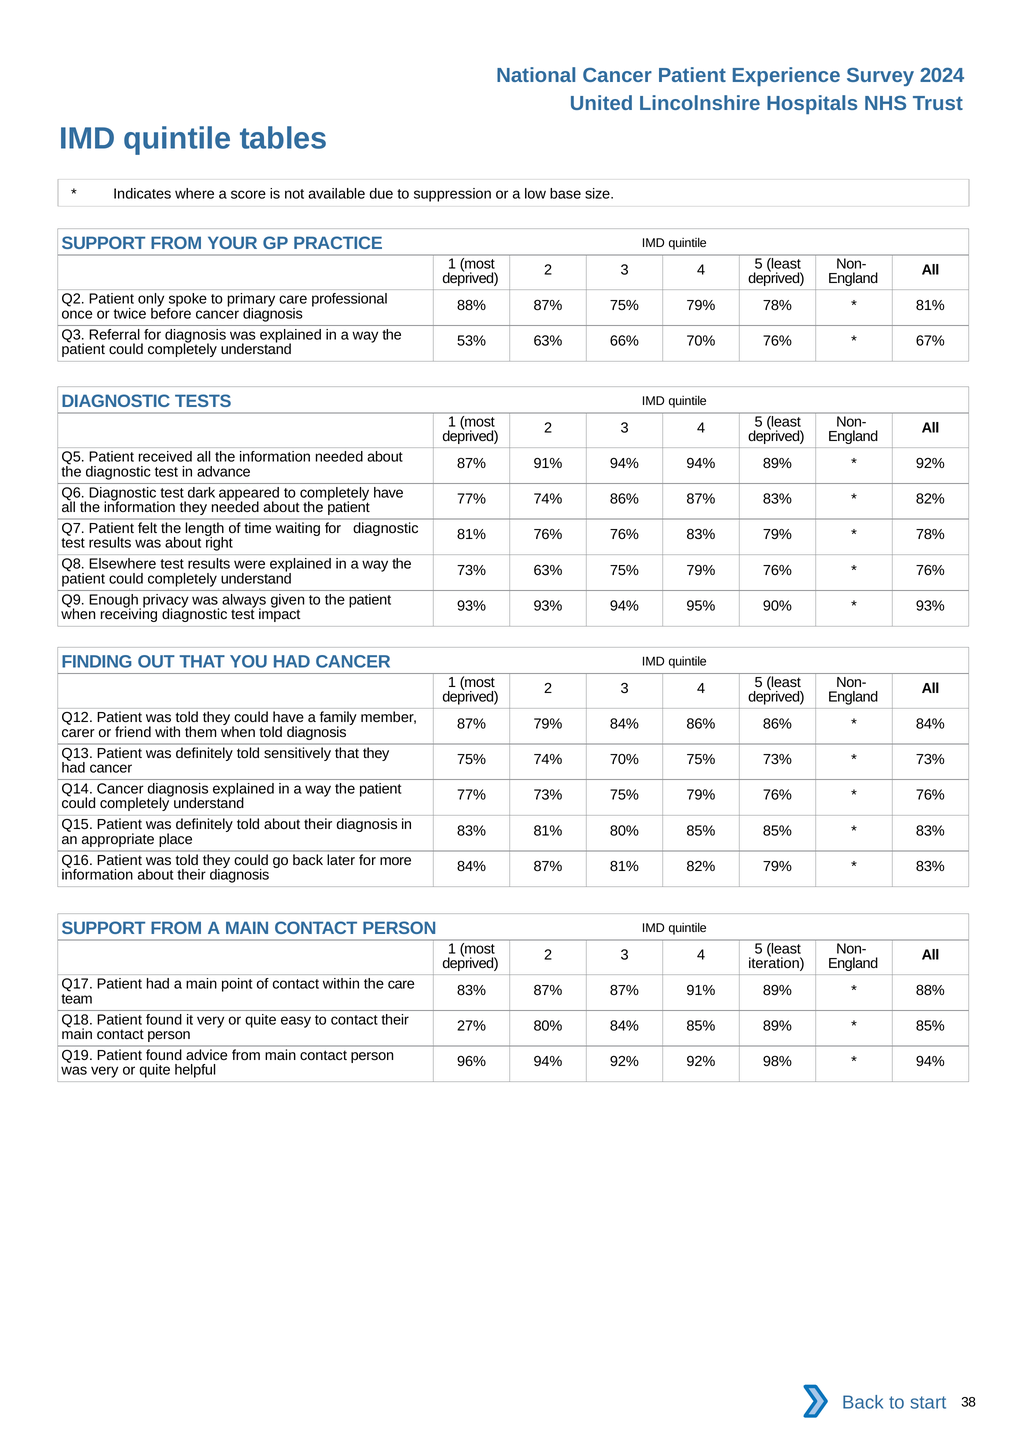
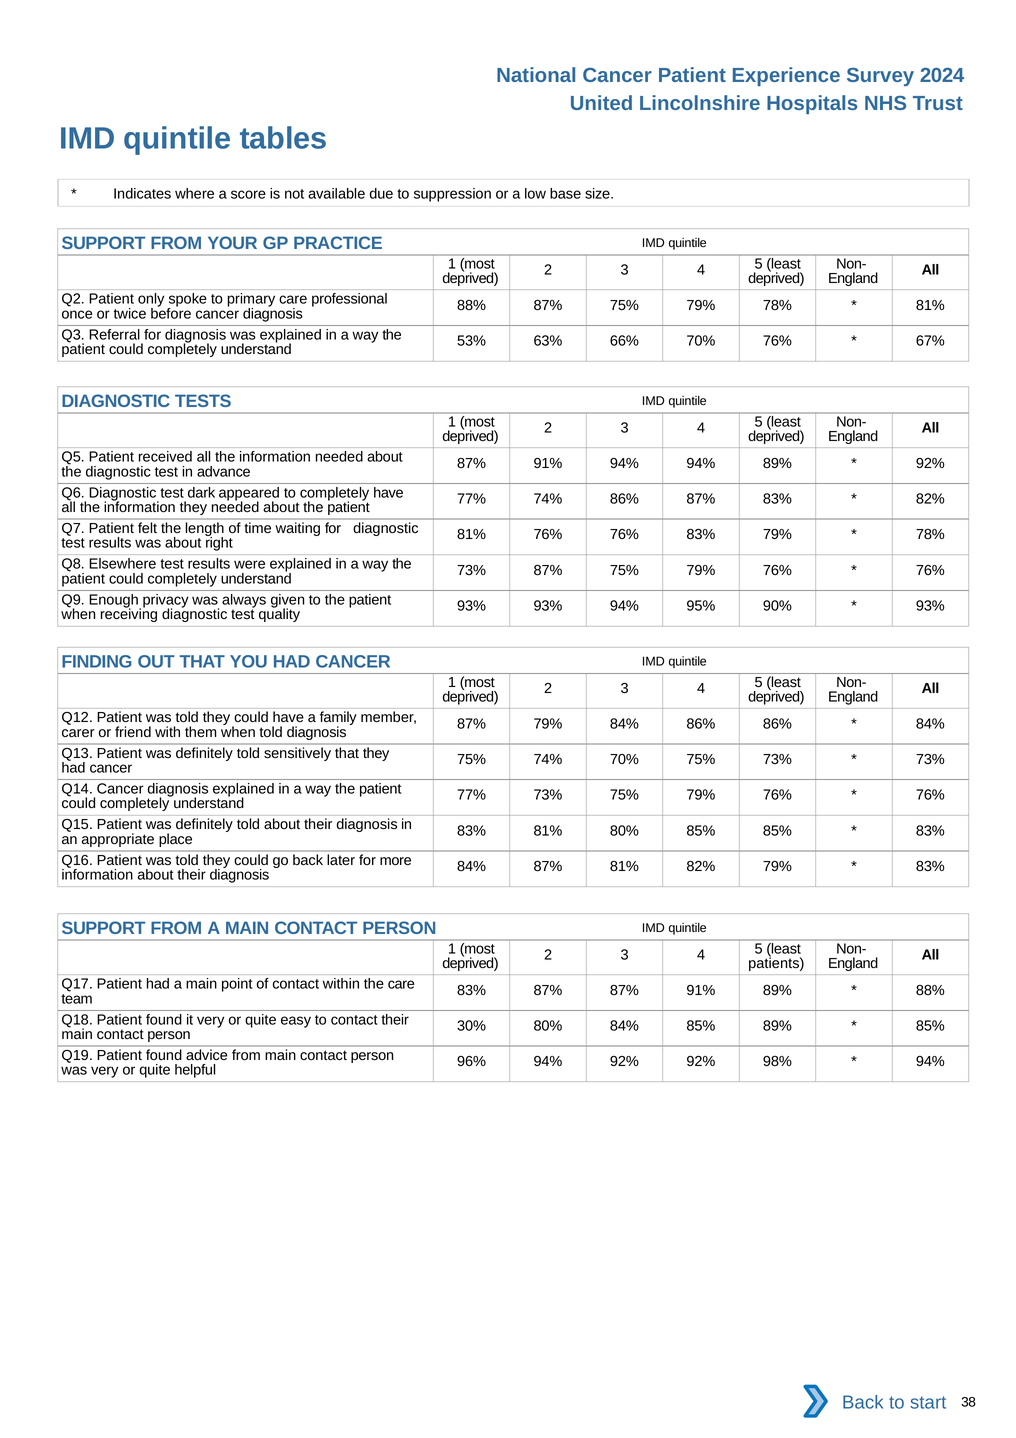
73% 63%: 63% -> 87%
impact: impact -> quality
iteration: iteration -> patients
27%: 27% -> 30%
